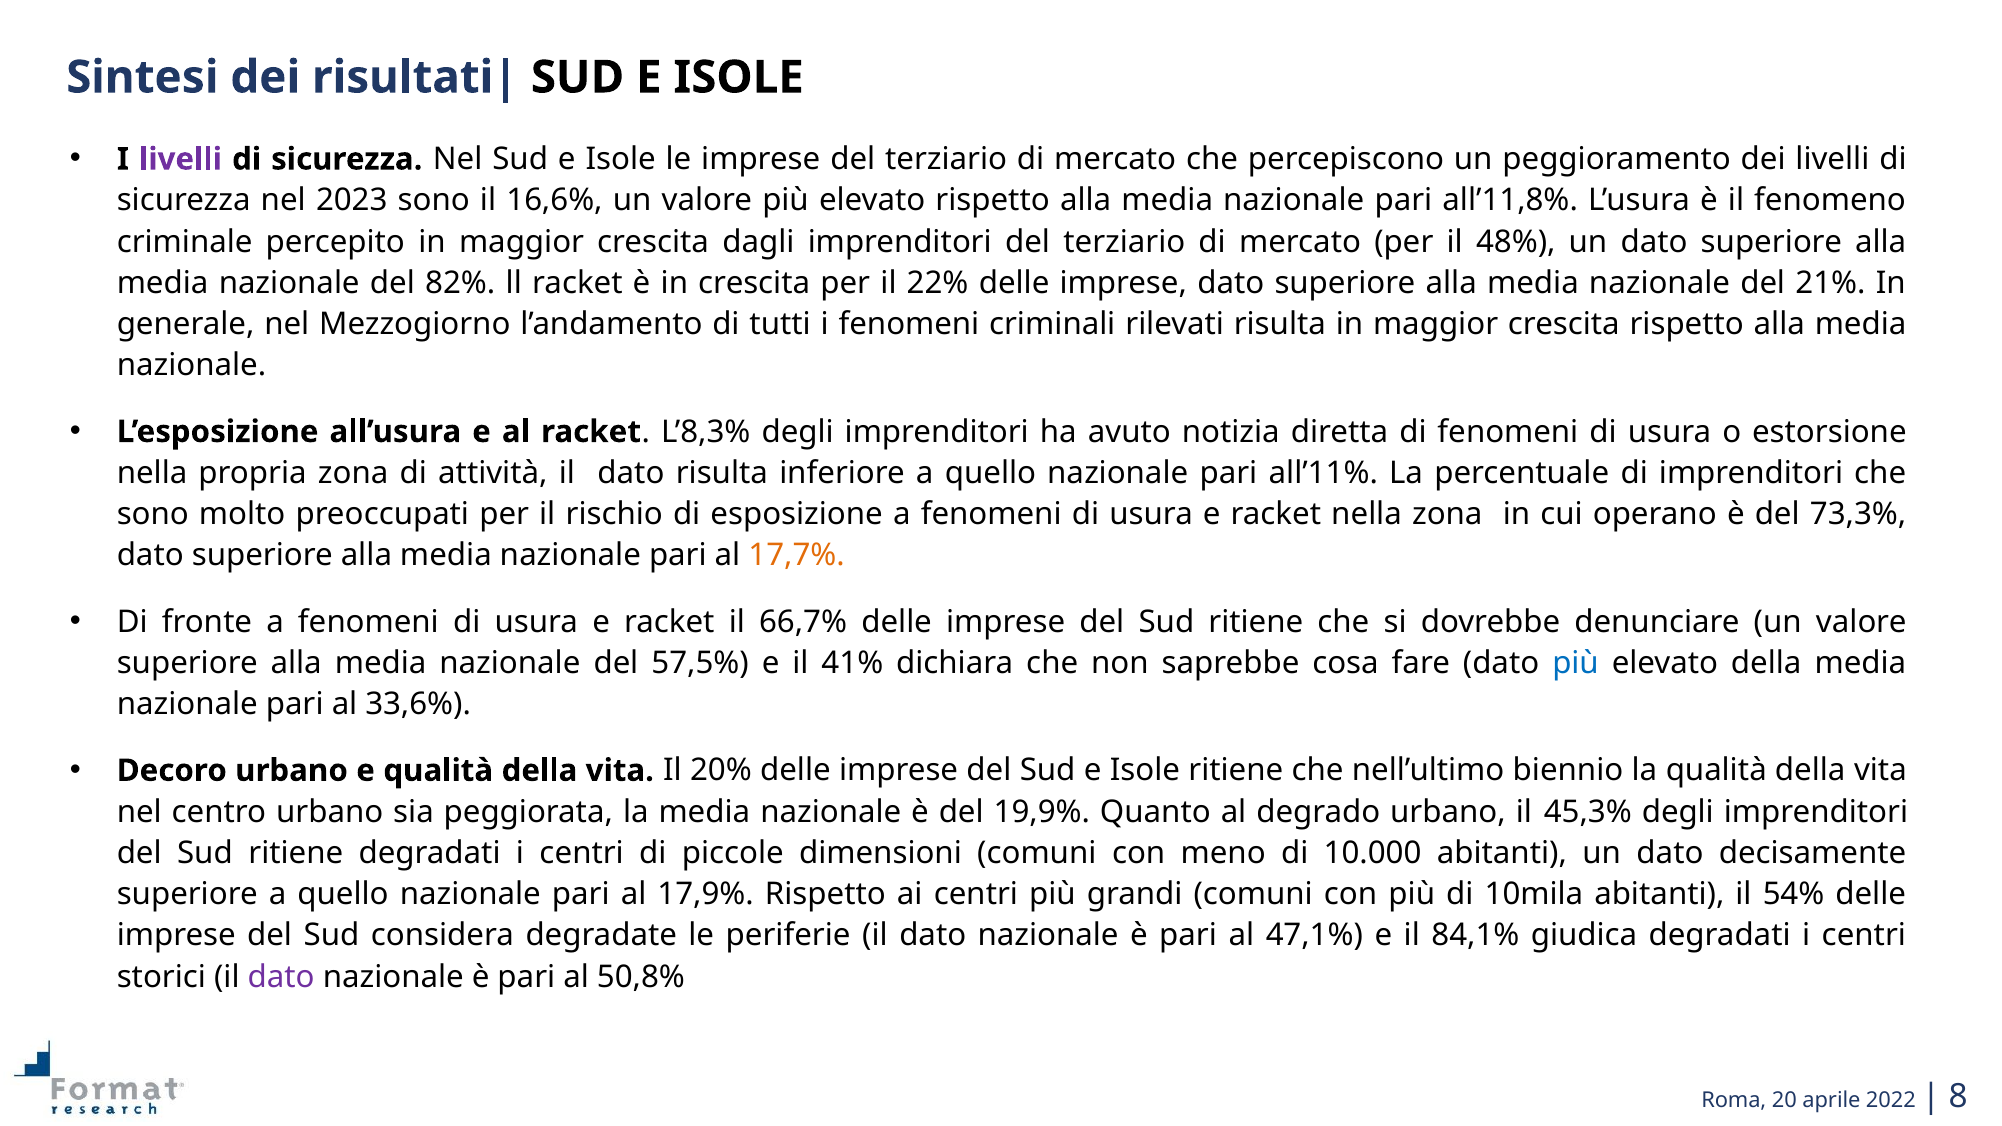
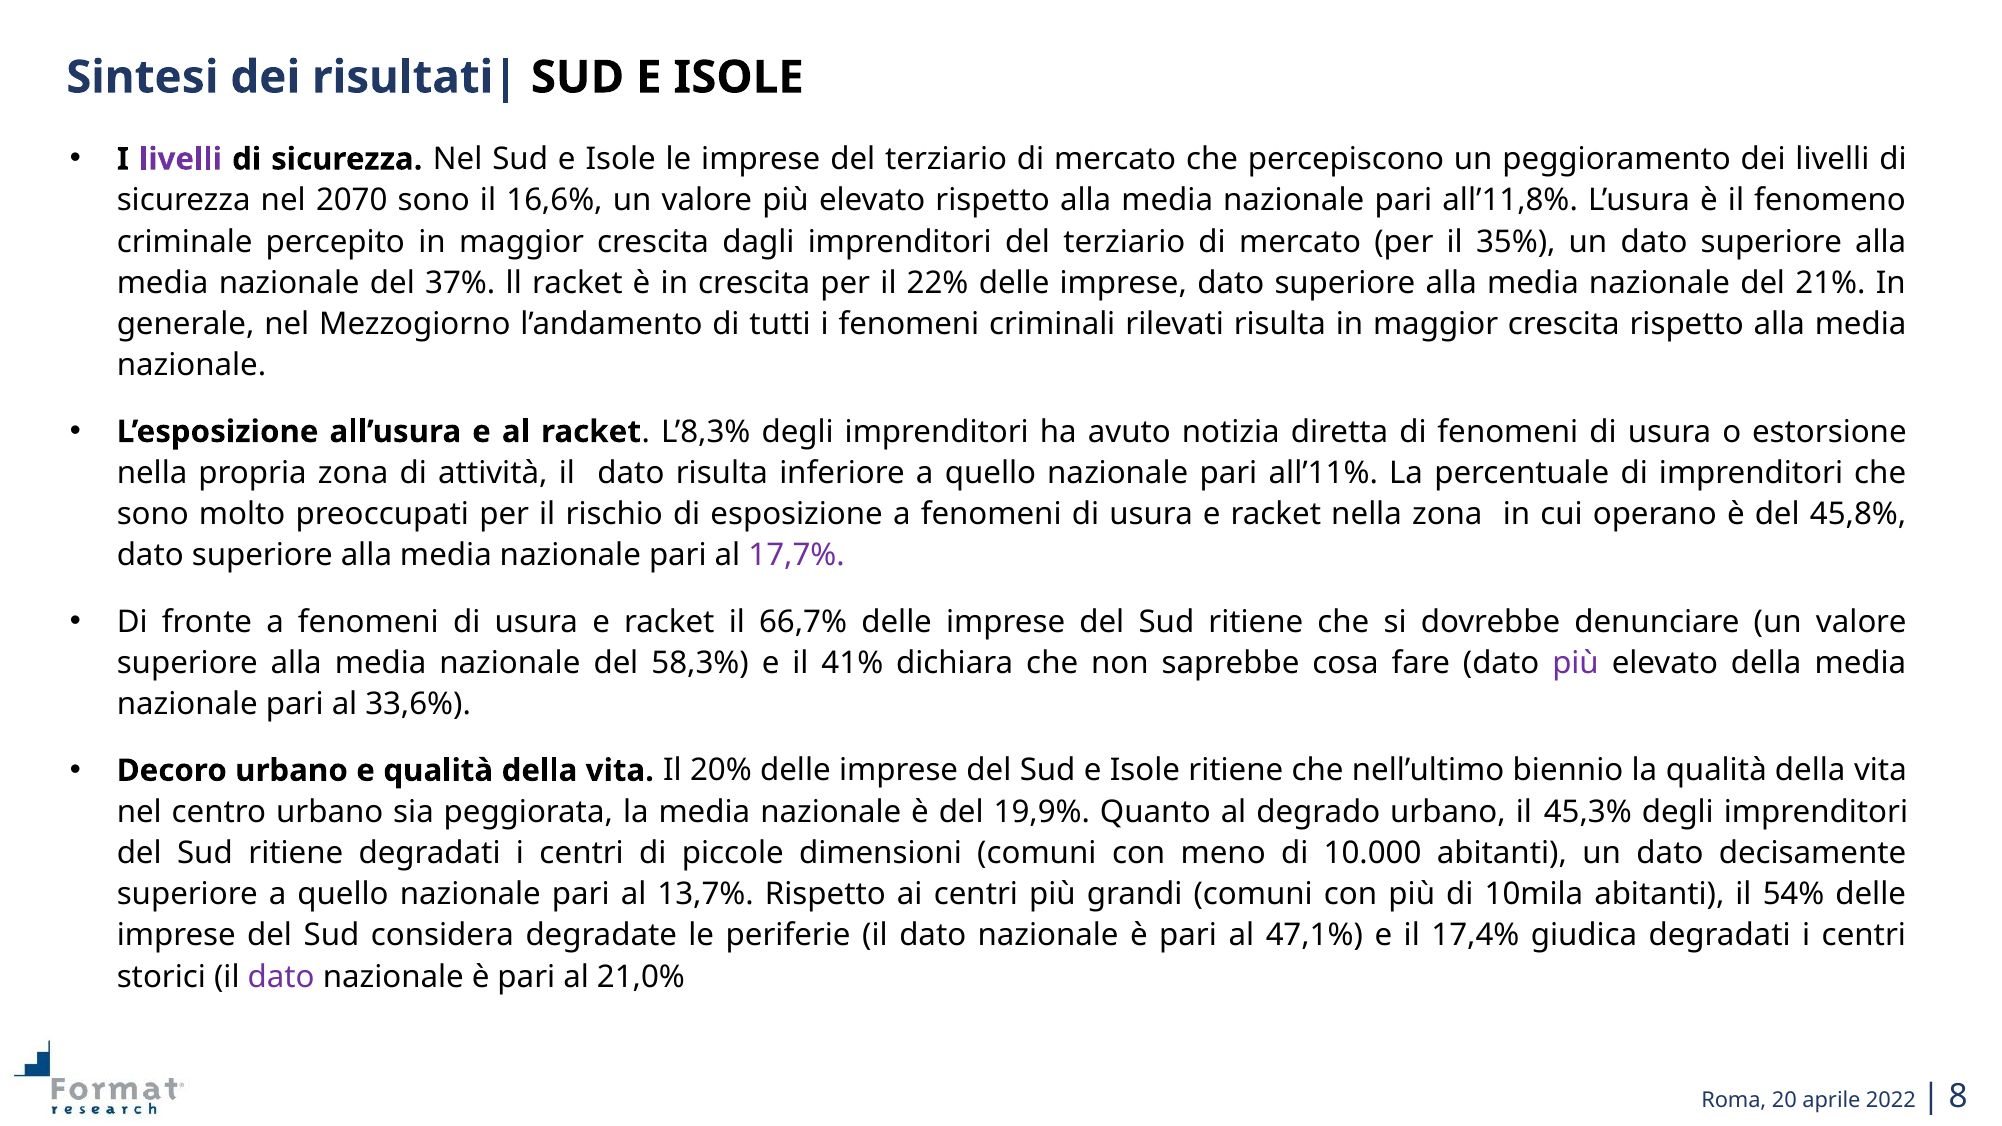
2023: 2023 -> 2070
48%: 48% -> 35%
82%: 82% -> 37%
73,3%: 73,3% -> 45,8%
17,7% colour: orange -> purple
57,5%: 57,5% -> 58,3%
più at (1576, 663) colour: blue -> purple
17,9%: 17,9% -> 13,7%
84,1%: 84,1% -> 17,4%
50,8%: 50,8% -> 21,0%
